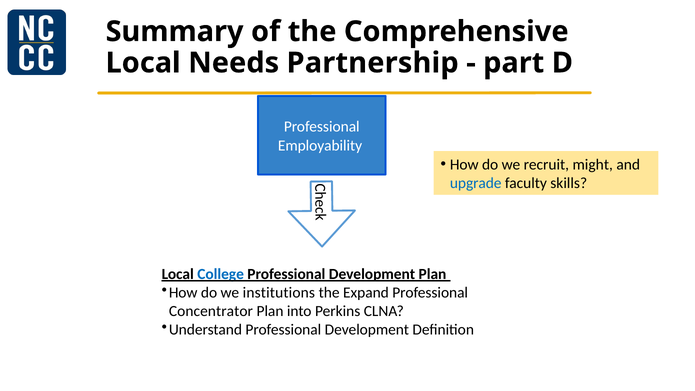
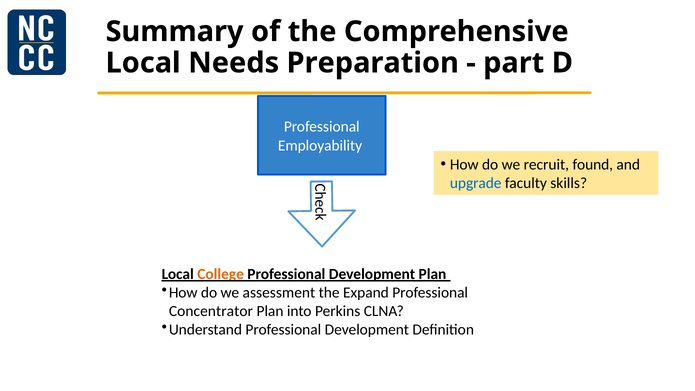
Partnership: Partnership -> Preparation
might: might -> found
College colour: blue -> orange
institutions: institutions -> assessment
